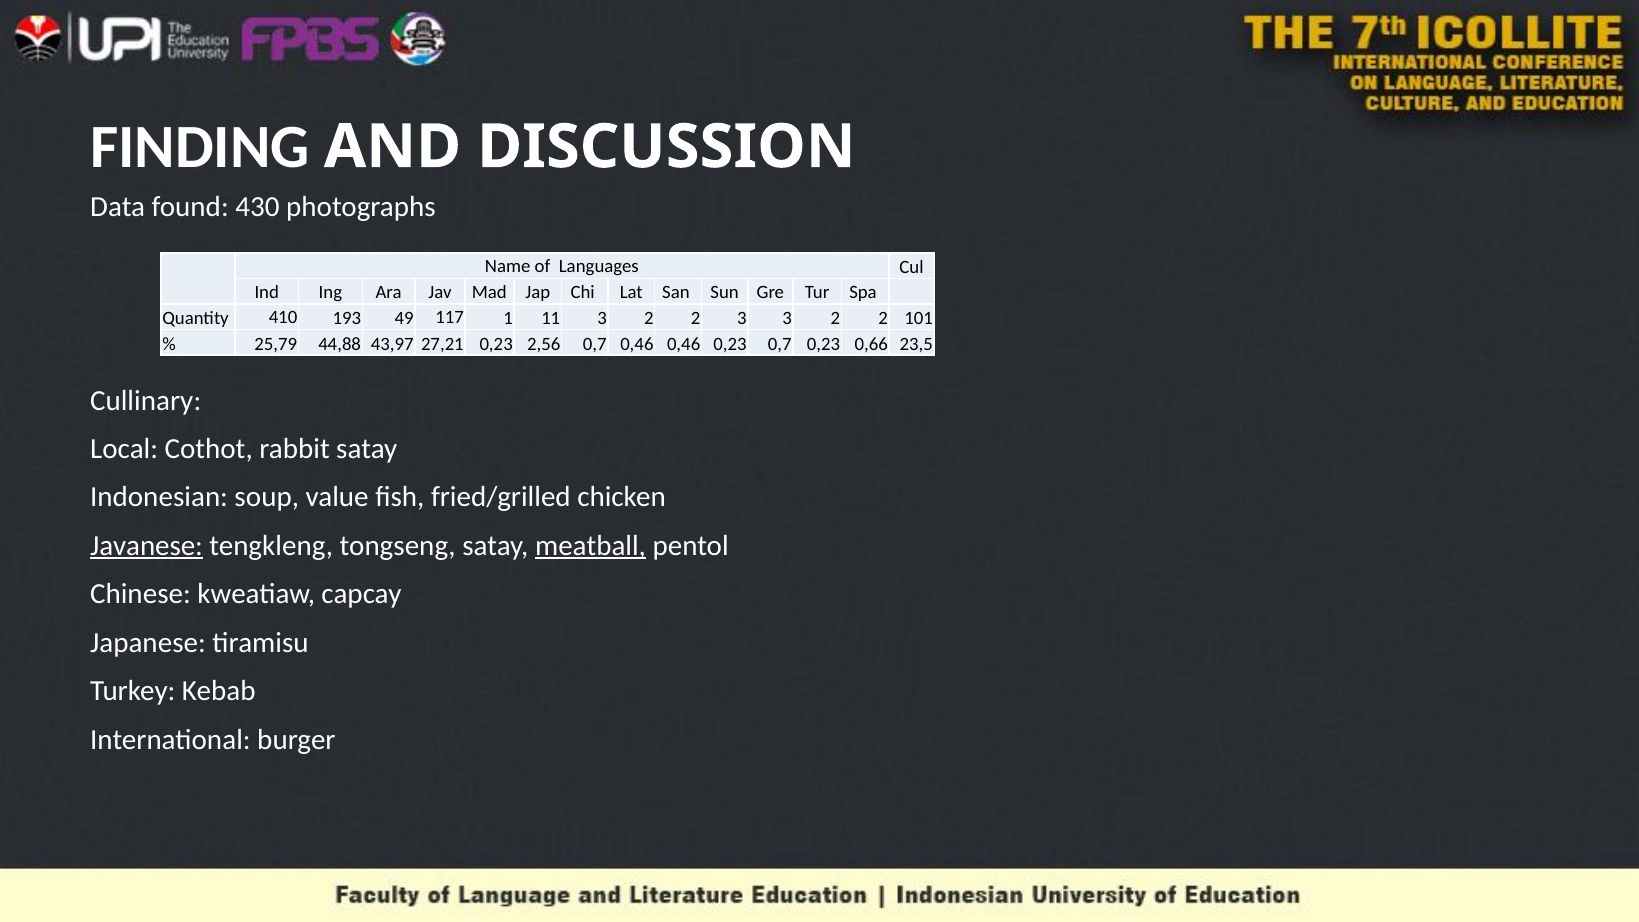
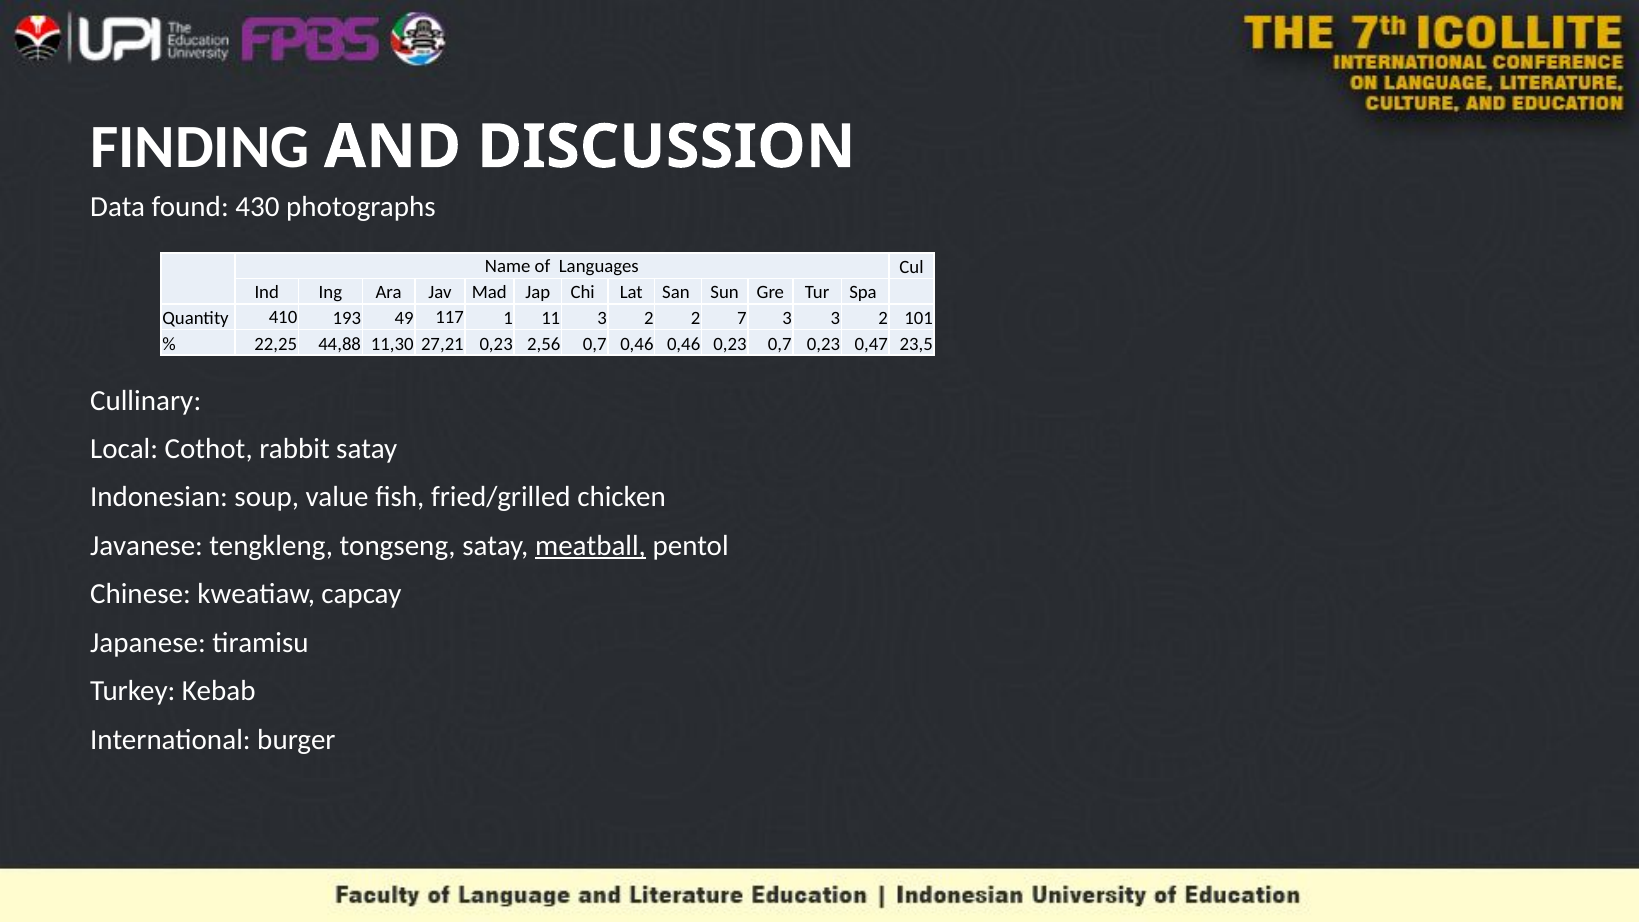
2 3: 3 -> 7
2 at (835, 318): 2 -> 3
25,79: 25,79 -> 22,25
43,97: 43,97 -> 11,30
0,66: 0,66 -> 0,47
Javanese underline: present -> none
